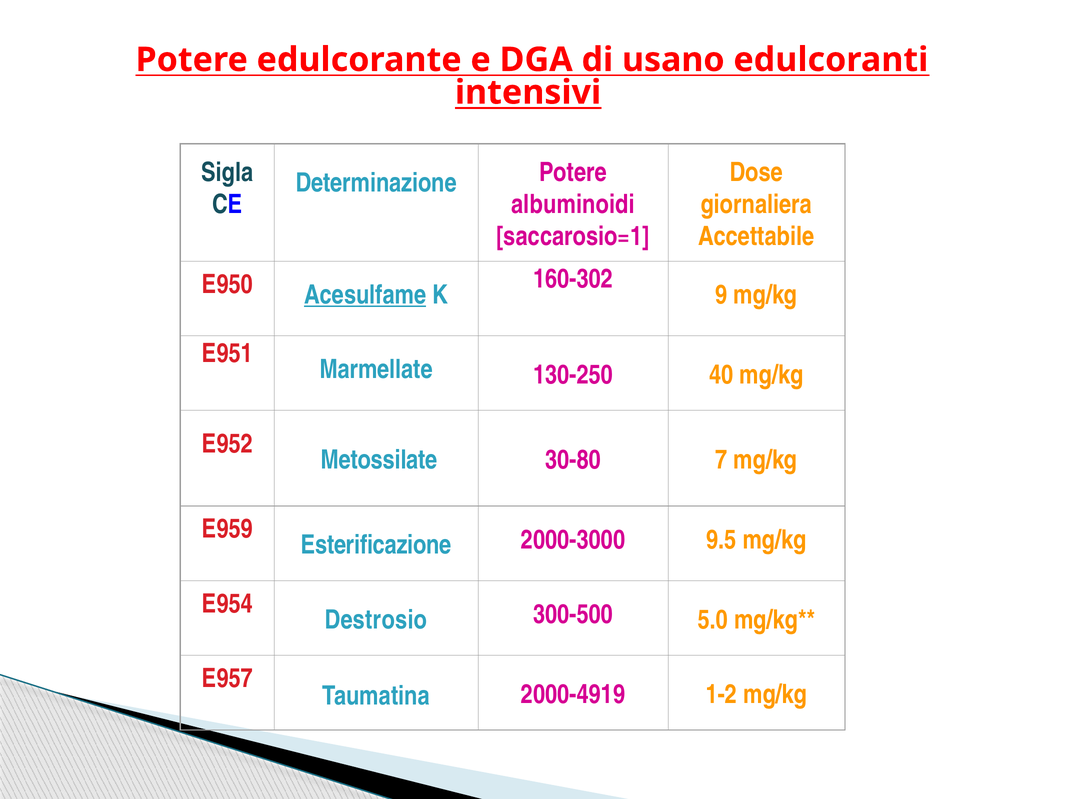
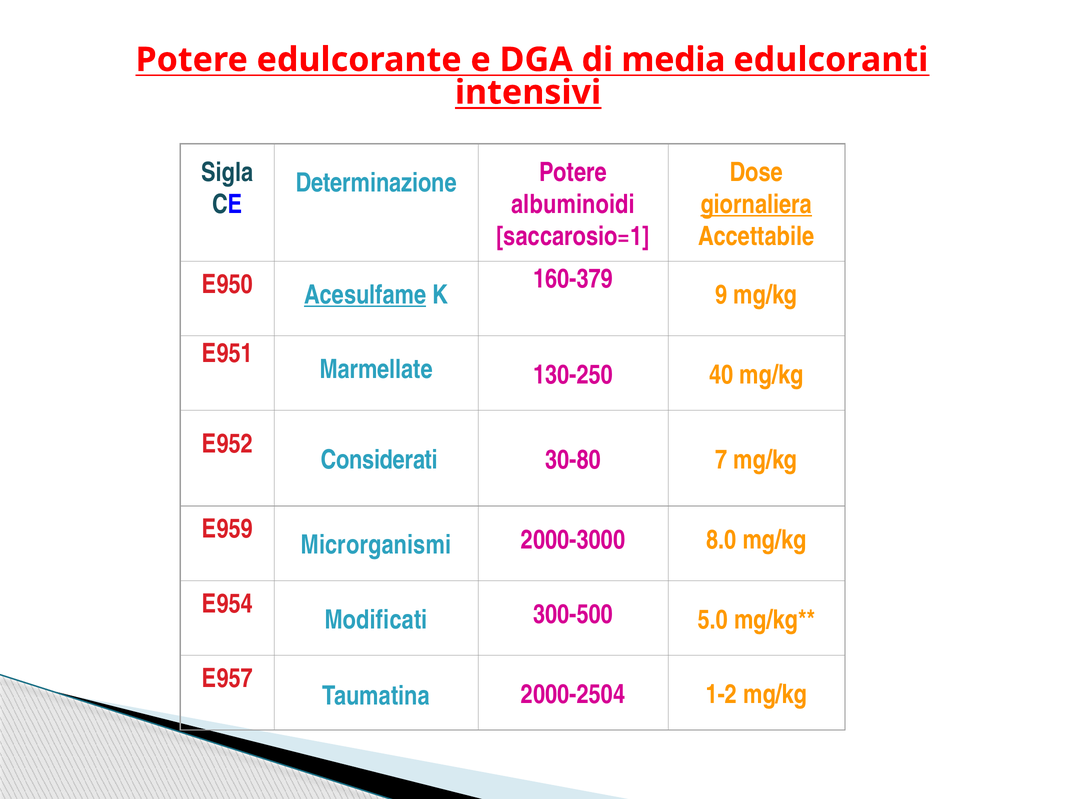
usano: usano -> media
giornaliera underline: none -> present
160-302: 160-302 -> 160-379
Metossilate: Metossilate -> Considerati
Esterificazione: Esterificazione -> Microrganismi
9.5: 9.5 -> 8.0
Destrosio: Destrosio -> Modificati
2000-4919: 2000-4919 -> 2000-2504
